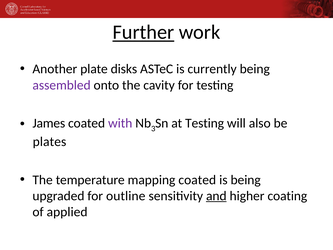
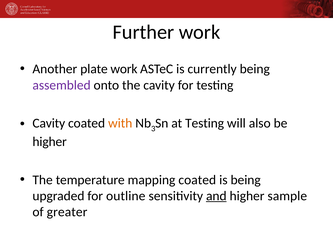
Further underline: present -> none
plate disks: disks -> work
James at (49, 123): James -> Cavity
with colour: purple -> orange
plates at (49, 142): plates -> higher
coating: coating -> sample
applied: applied -> greater
